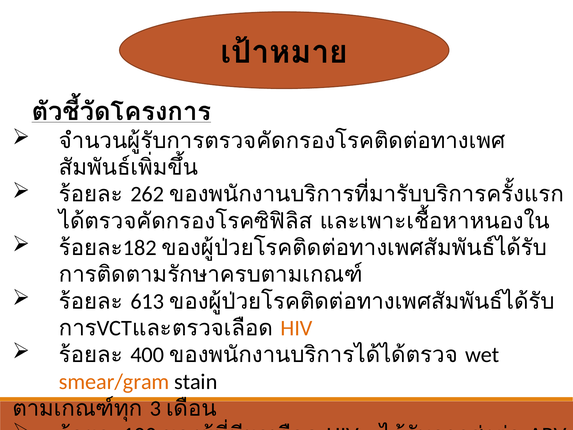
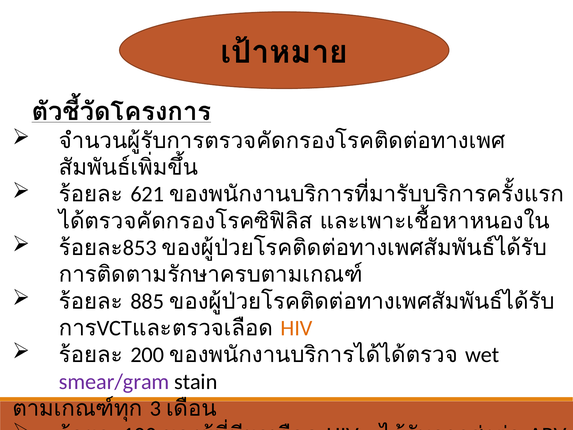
262: 262 -> 621
182: 182 -> 853
613: 613 -> 885
400: 400 -> 200
smear/gram colour: orange -> purple
